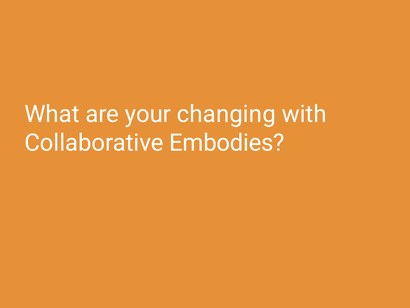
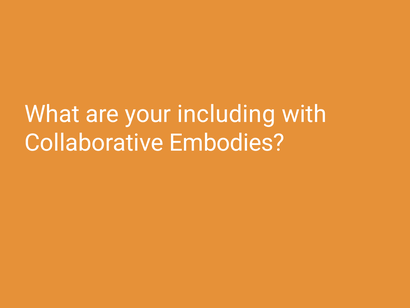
changing: changing -> including
